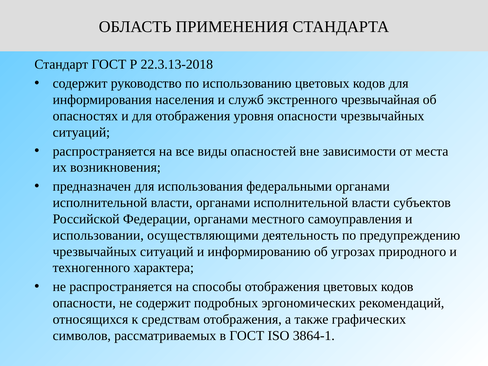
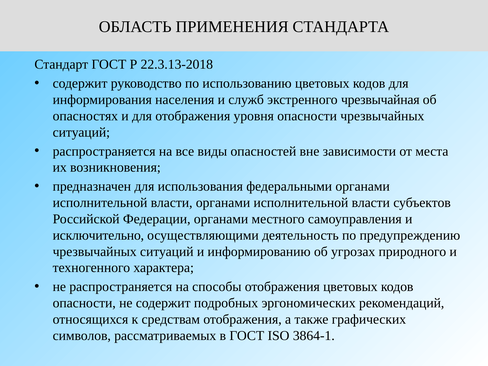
использовании: использовании -> исключительно
